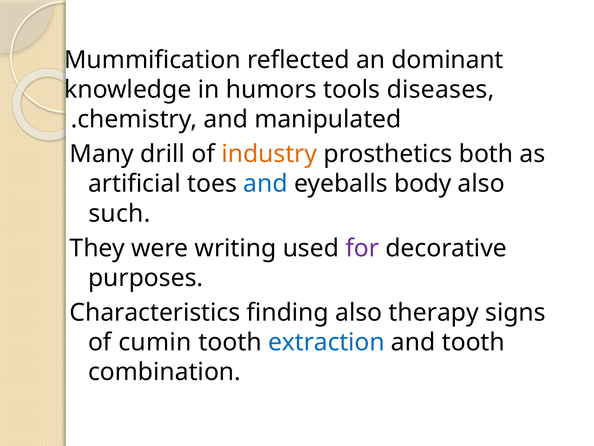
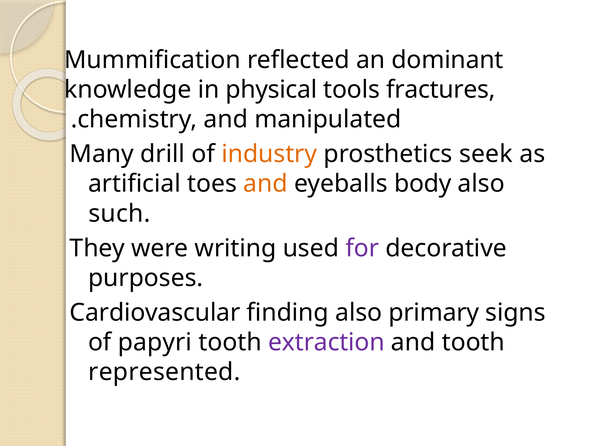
humors: humors -> physical
diseases: diseases -> fractures
both: both -> seek
and at (265, 184) colour: blue -> orange
Characteristics: Characteristics -> Cardiovascular
therapy: therapy -> primary
cumin: cumin -> papyri
extraction colour: blue -> purple
combination: combination -> represented
